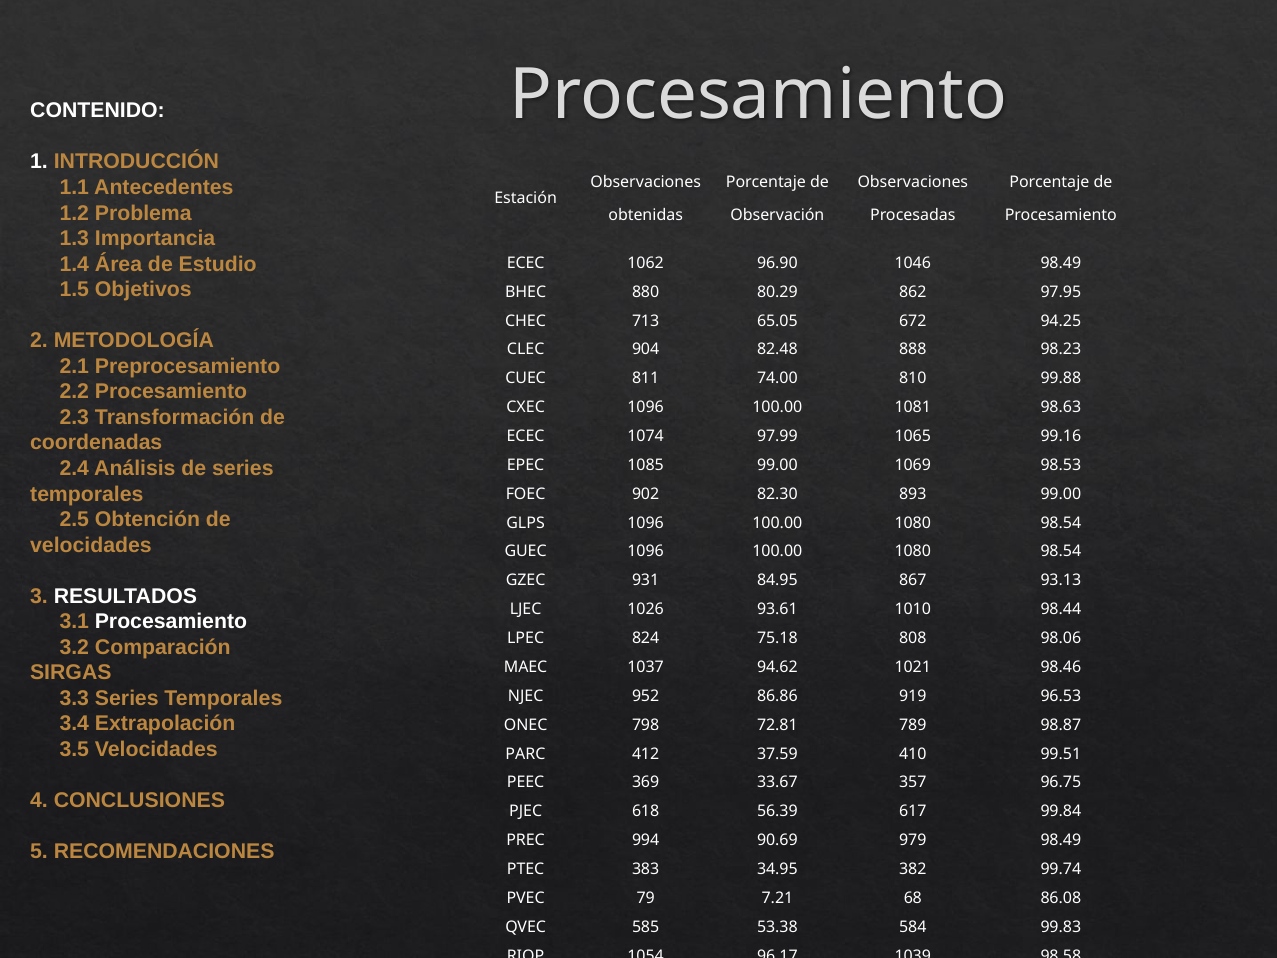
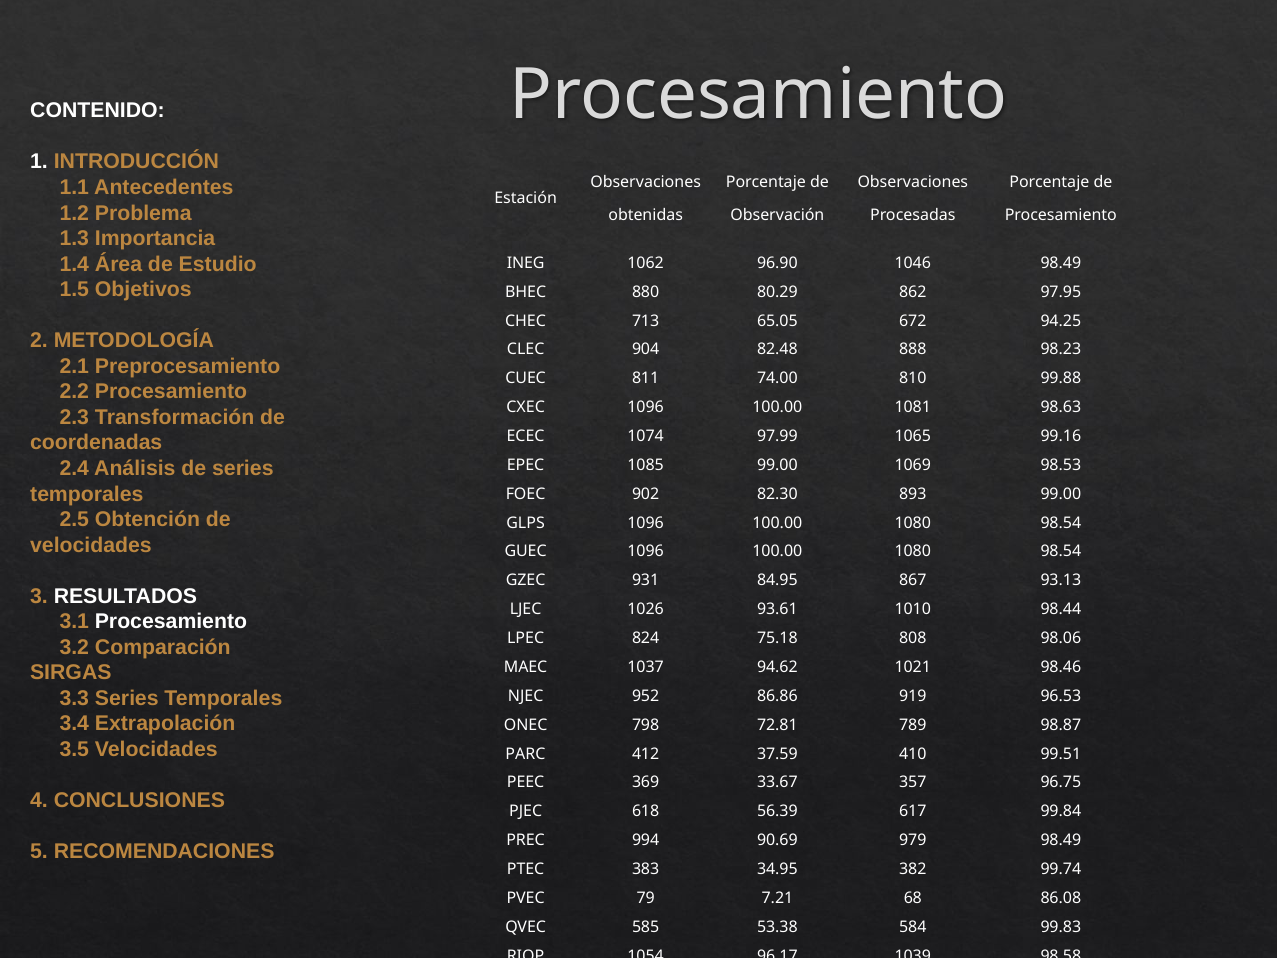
ECEC at (526, 263): ECEC -> INEG
